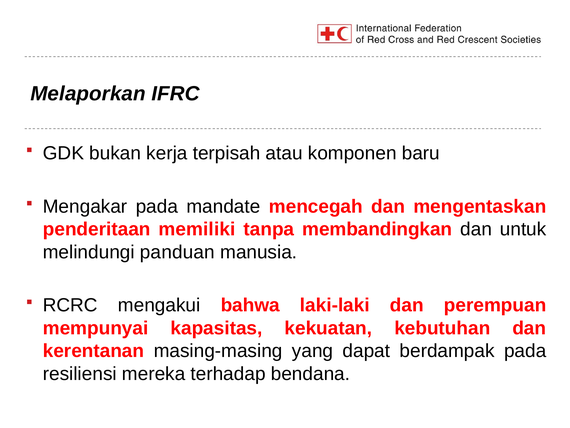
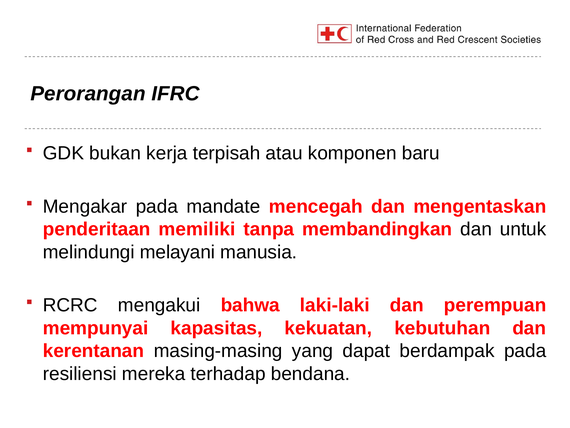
Melaporkan: Melaporkan -> Perorangan
panduan: panduan -> melayani
